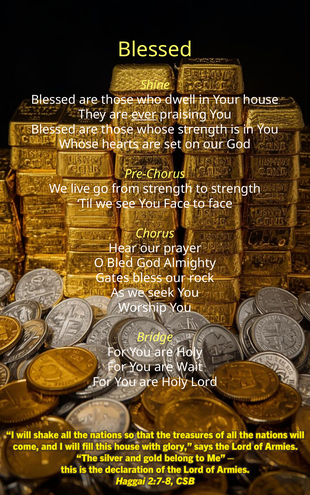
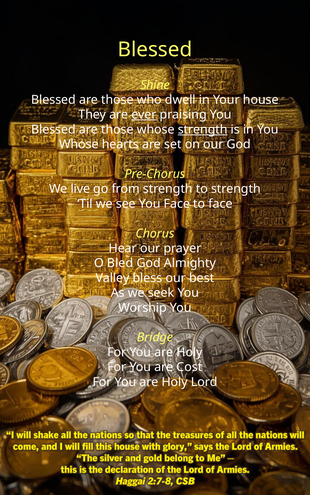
strength at (203, 130) underline: none -> present
Gates: Gates -> Valley
rock: rock -> best
Wait: Wait -> Cost
